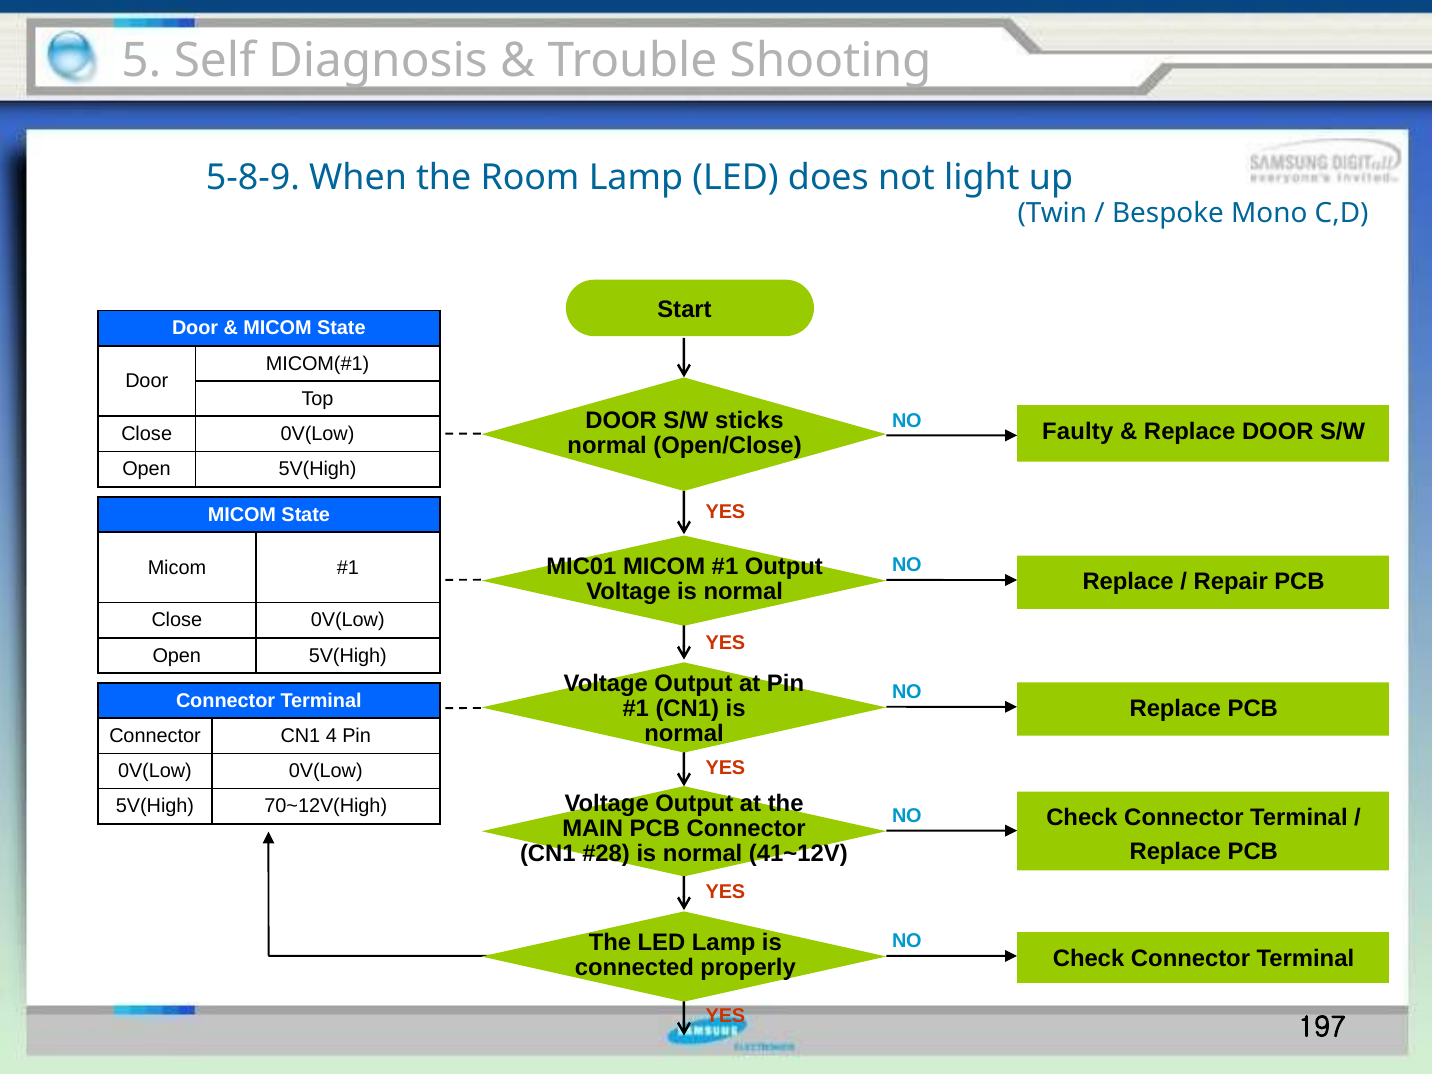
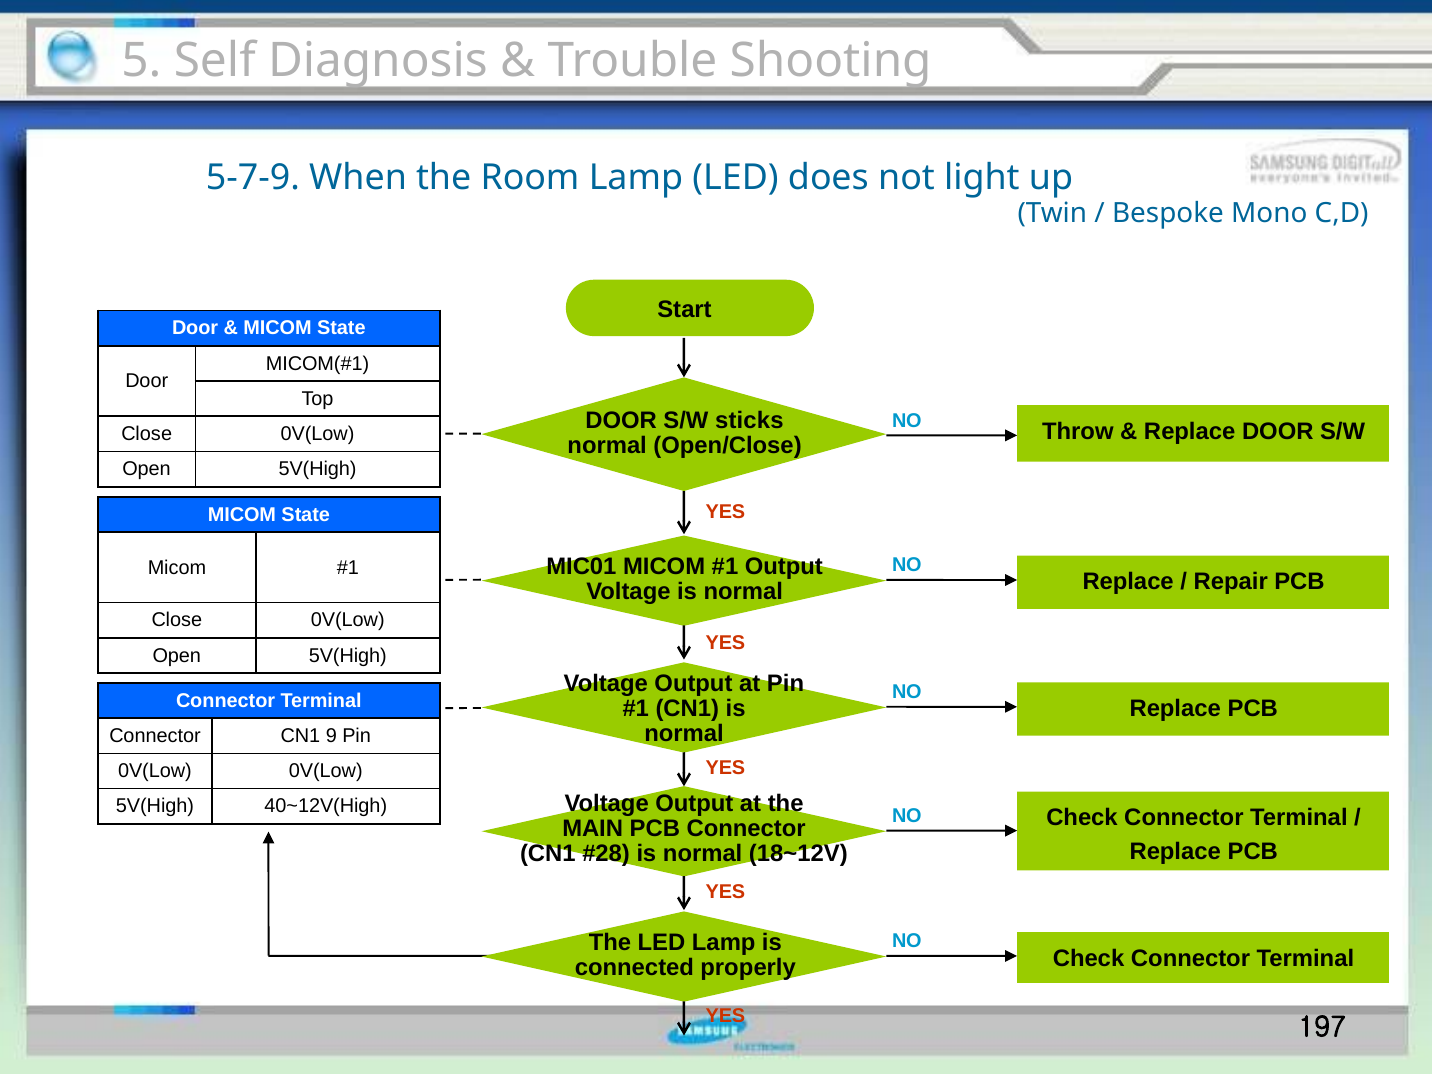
5-8-9: 5-8-9 -> 5-7-9
Faulty: Faulty -> Throw
4: 4 -> 9
70~12V(High: 70~12V(High -> 40~12V(High
41~12V: 41~12V -> 18~12V
